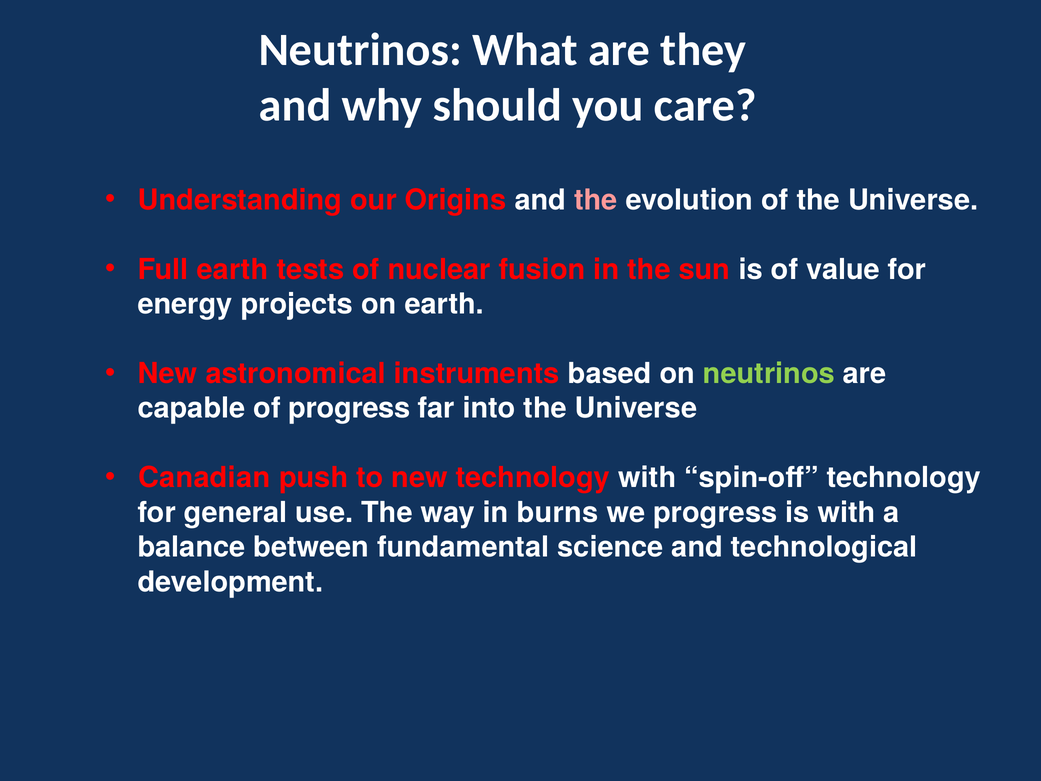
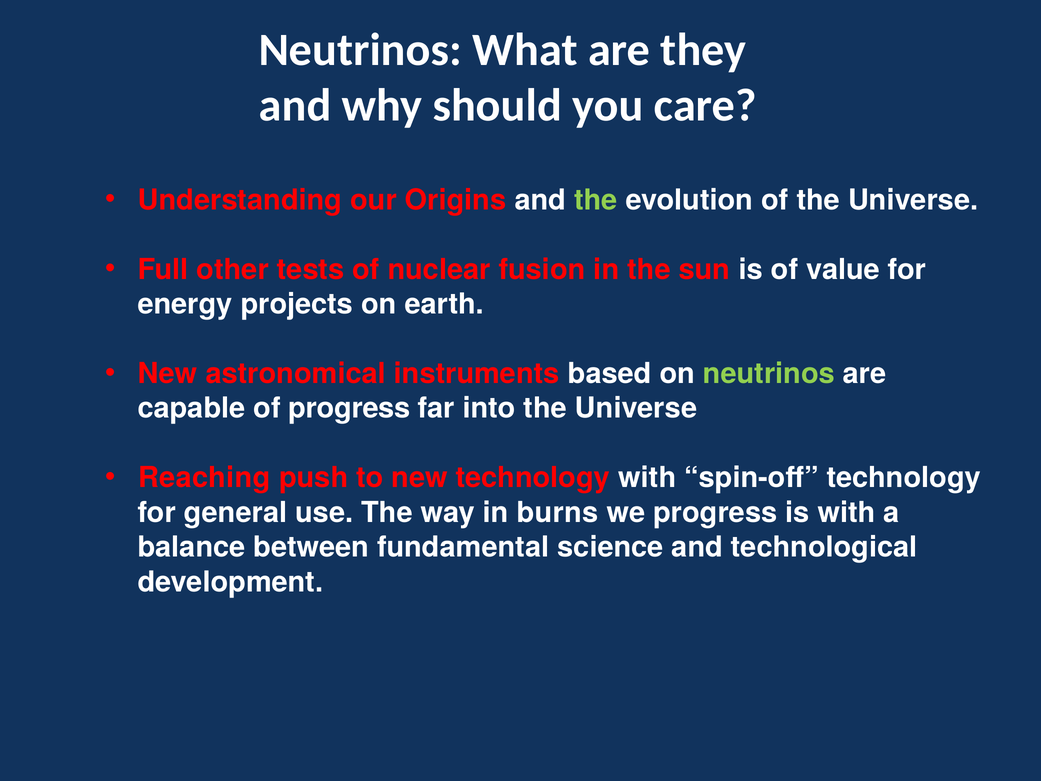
the at (596, 200) colour: pink -> light green
Full earth: earth -> other
Canadian: Canadian -> Reaching
